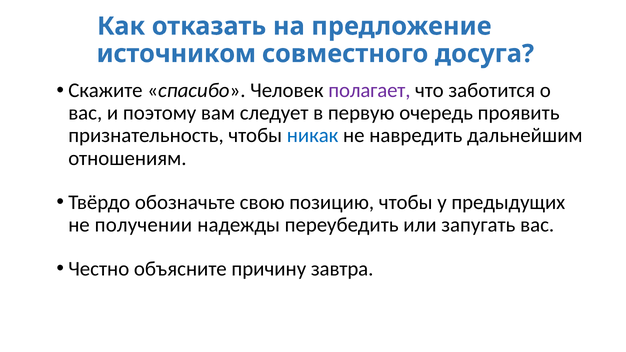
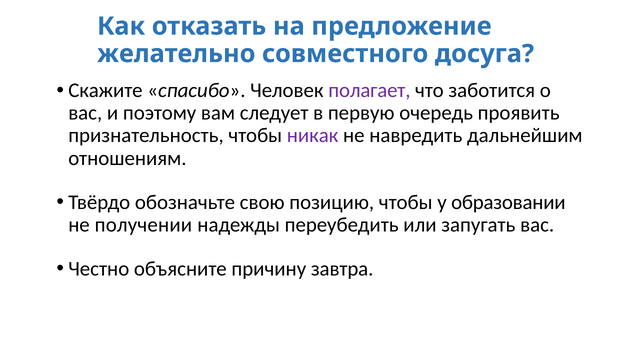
источником: источником -> желательно
никак colour: blue -> purple
предыдущих: предыдущих -> образовании
